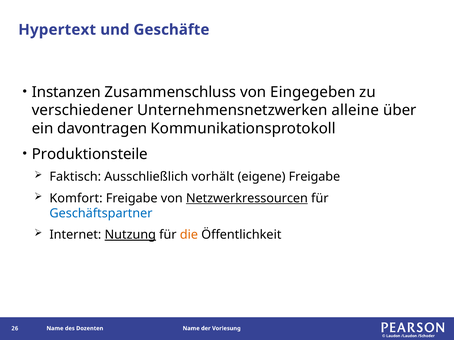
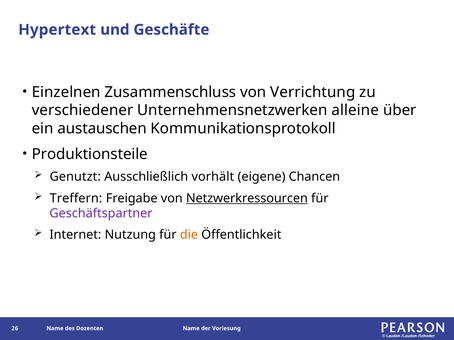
Instanzen: Instanzen -> Einzelnen
Eingegeben: Eingegeben -> Verrichtung
davontragen: davontragen -> austauschen
Faktisch: Faktisch -> Genutzt
eigene Freigabe: Freigabe -> Chancen
Komfort: Komfort -> Treffern
Geschäftspartner colour: blue -> purple
Nutzung underline: present -> none
